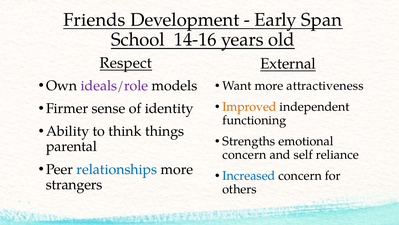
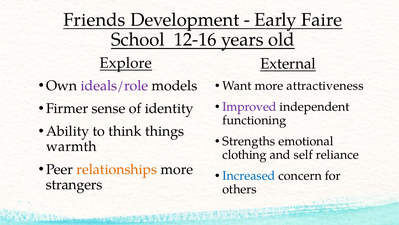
Span: Span -> Faire
14-16: 14-16 -> 12-16
Respect: Respect -> Explore
Improved colour: orange -> purple
parental: parental -> warmth
concern at (244, 154): concern -> clothing
relationships colour: blue -> orange
